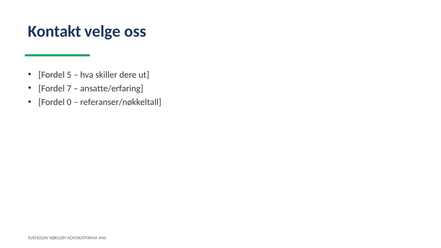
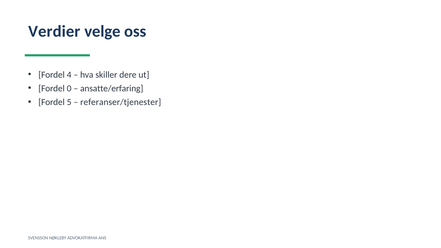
Kontakt: Kontakt -> Verdier
5: 5 -> 4
7: 7 -> 0
0: 0 -> 5
referanser/nøkkeltall: referanser/nøkkeltall -> referanser/tjenester
